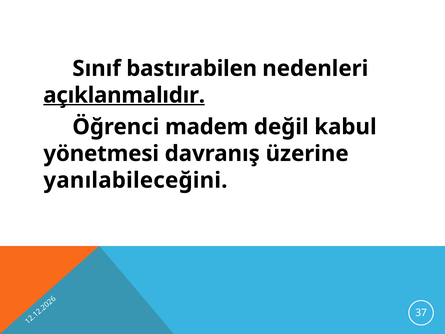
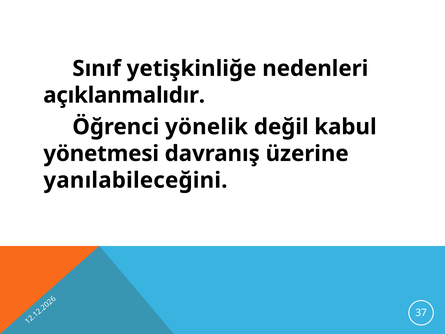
bastırabilen: bastırabilen -> yetişkinliğe
açıklanmalıdır underline: present -> none
madem: madem -> yönelik
